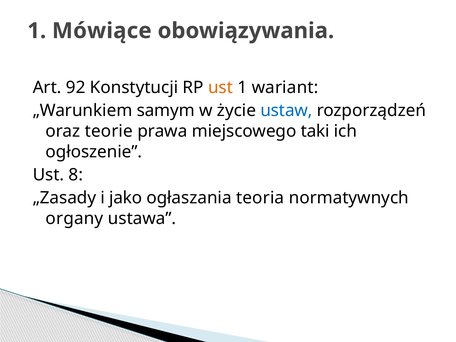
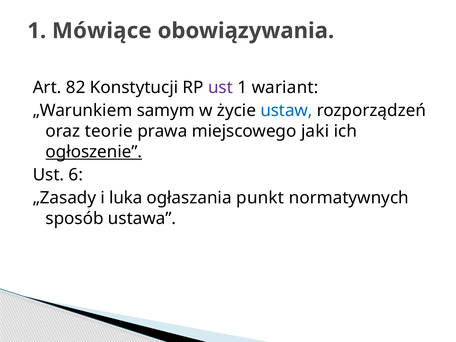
92: 92 -> 82
ust at (221, 88) colour: orange -> purple
taki: taki -> jaki
ogłoszenie underline: none -> present
8: 8 -> 6
jako: jako -> luka
teoria: teoria -> punkt
organy: organy -> sposób
